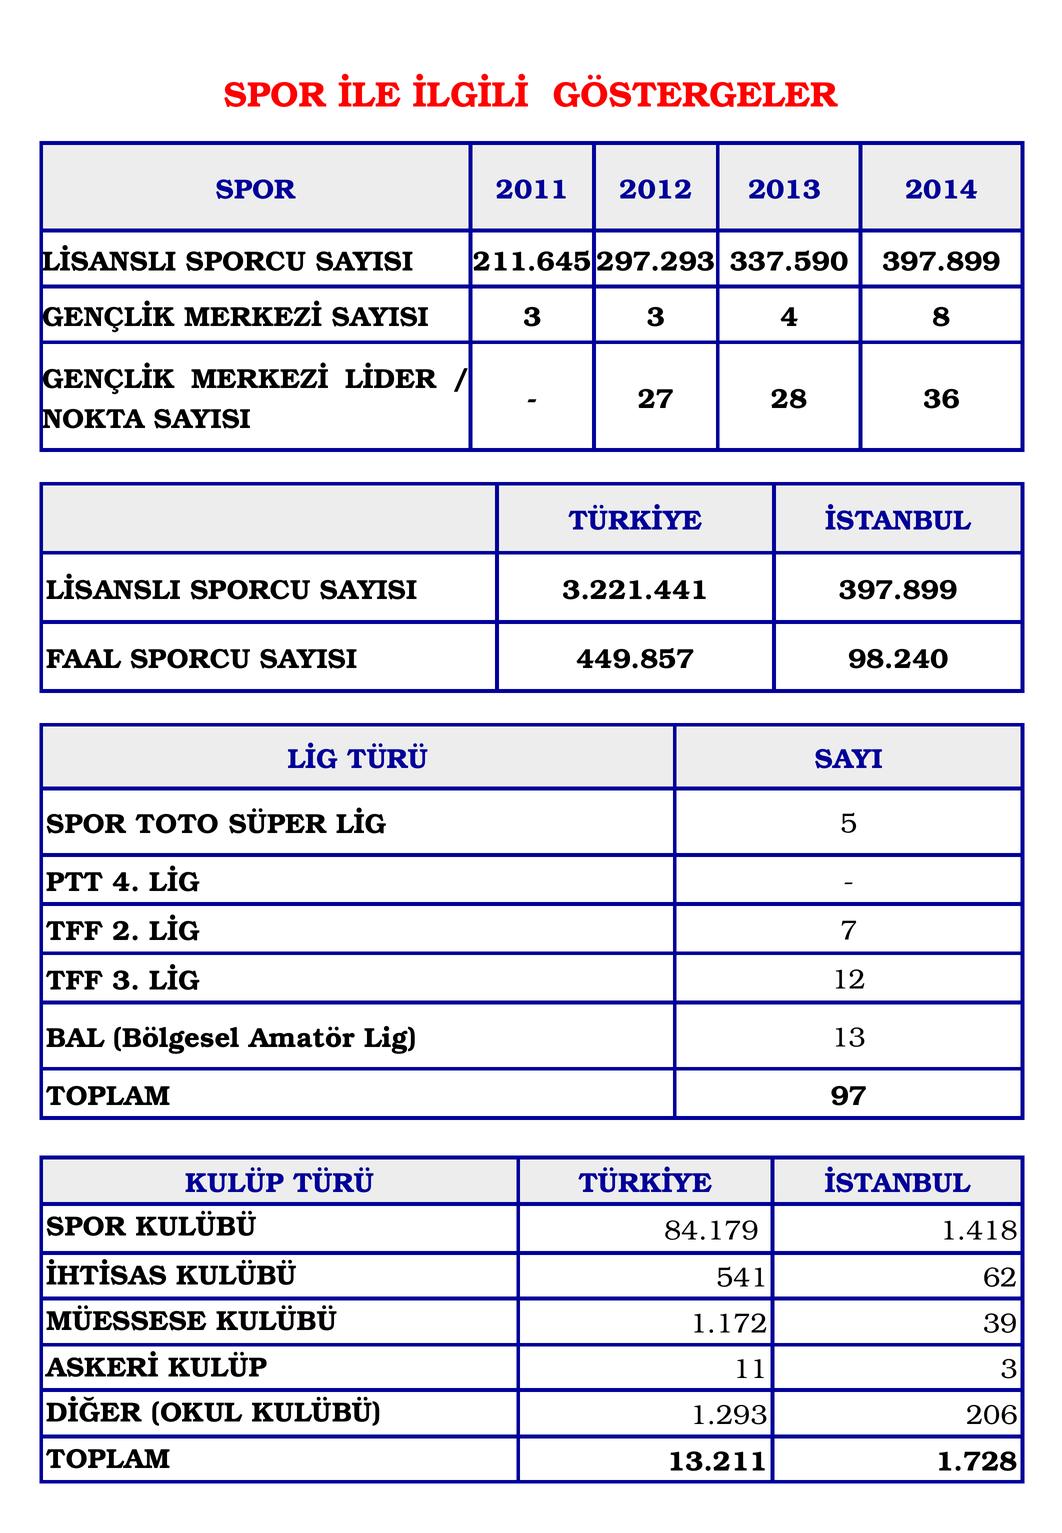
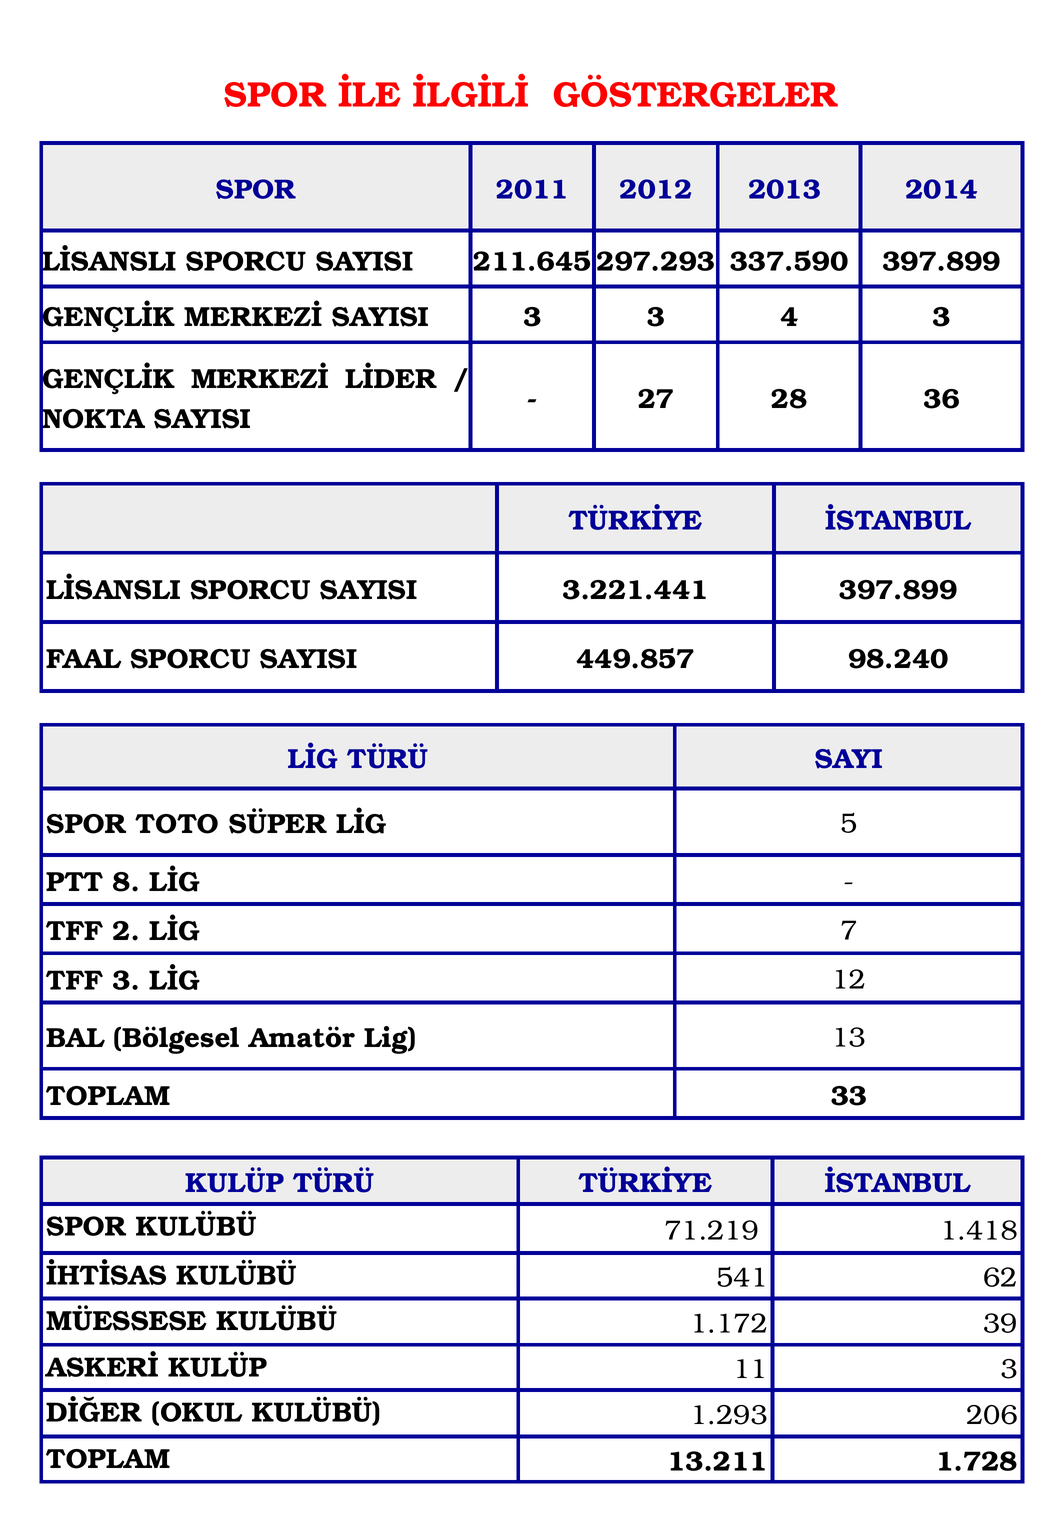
4 8: 8 -> 3
PTT 4: 4 -> 8
97: 97 -> 33
84.179: 84.179 -> 71.219
